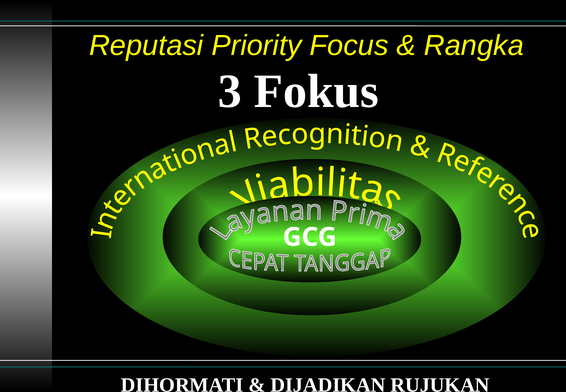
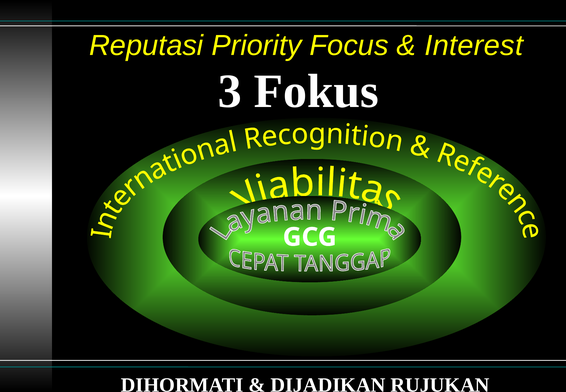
Rangka: Rangka -> Interest
